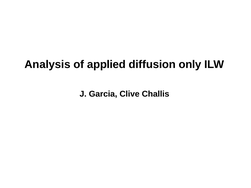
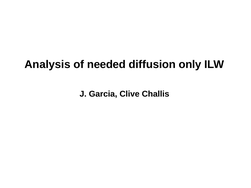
applied: applied -> needed
